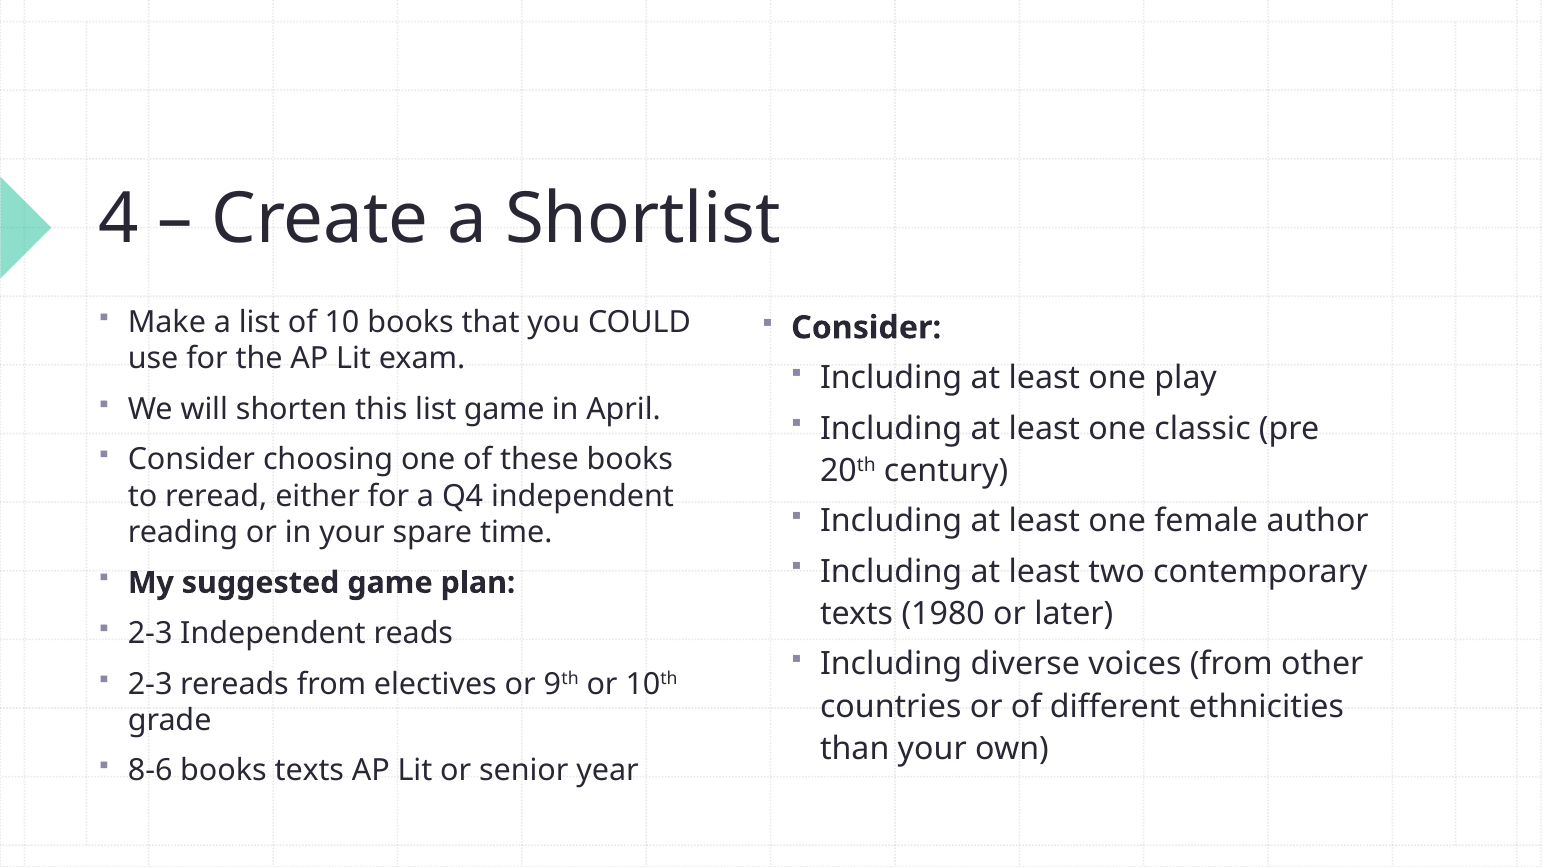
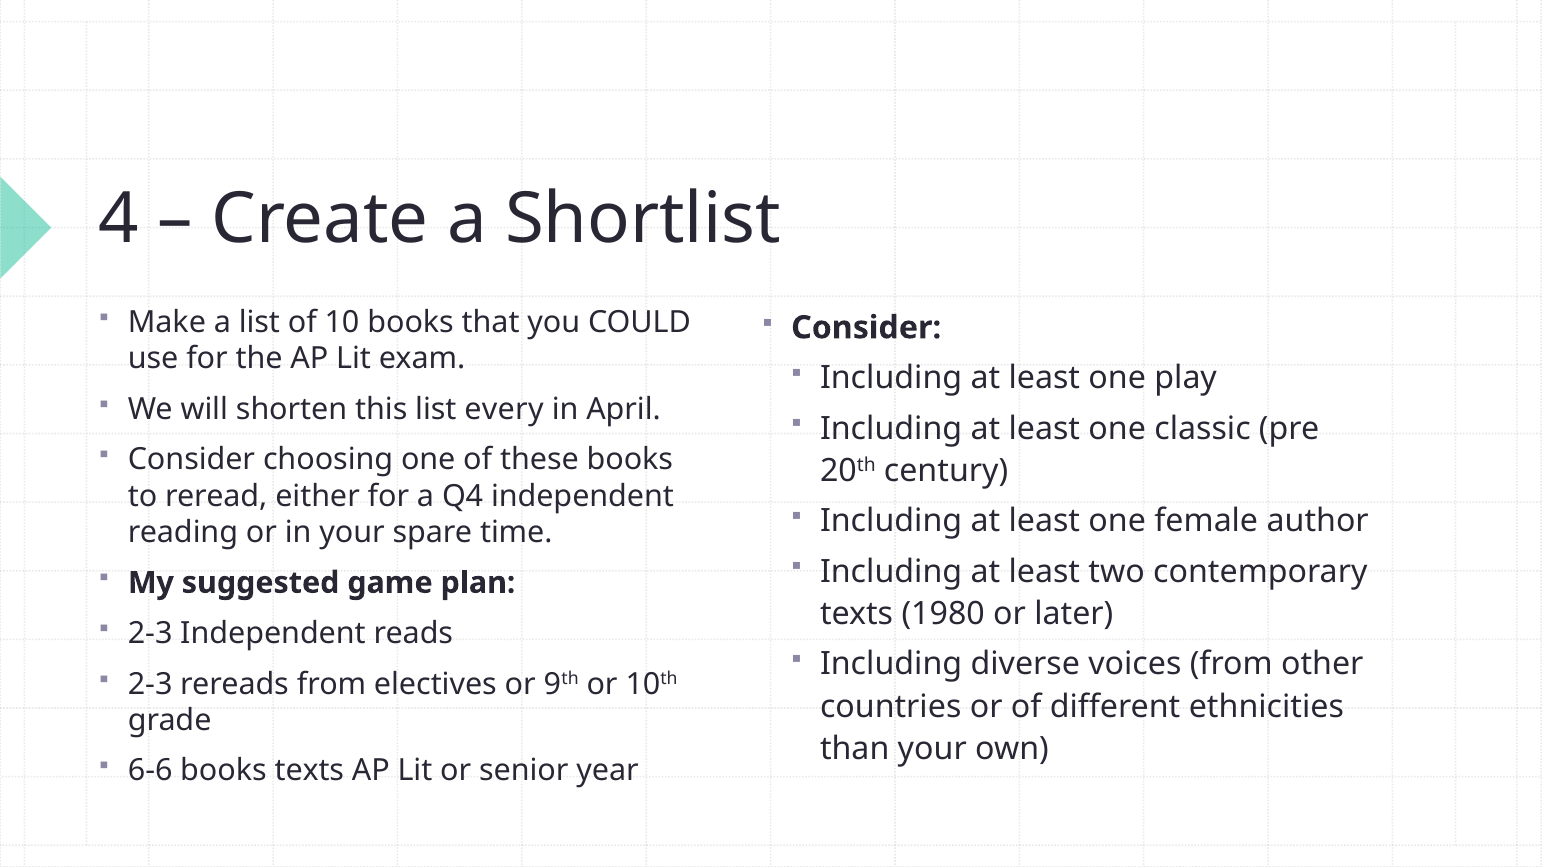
list game: game -> every
8-6: 8-6 -> 6-6
